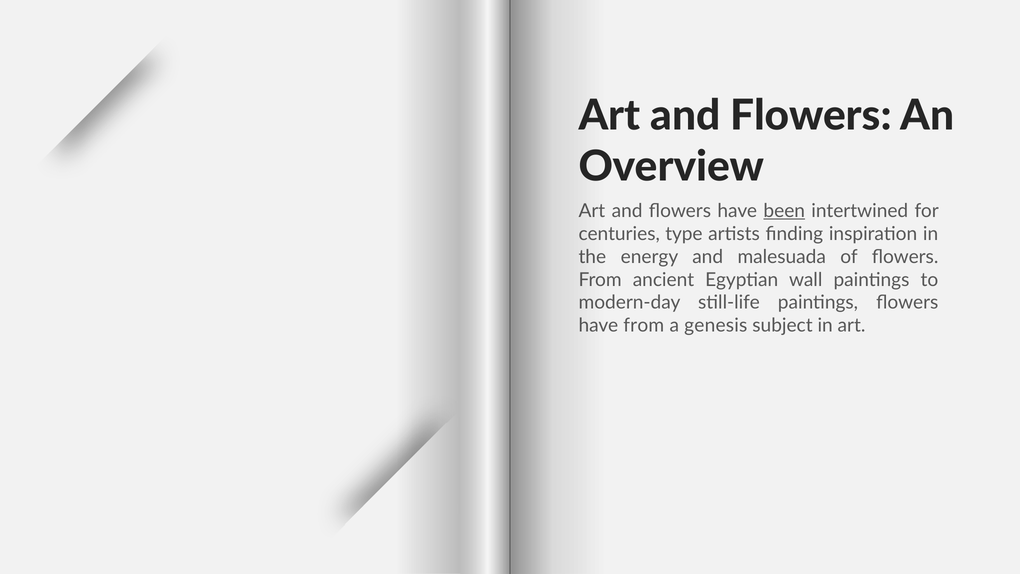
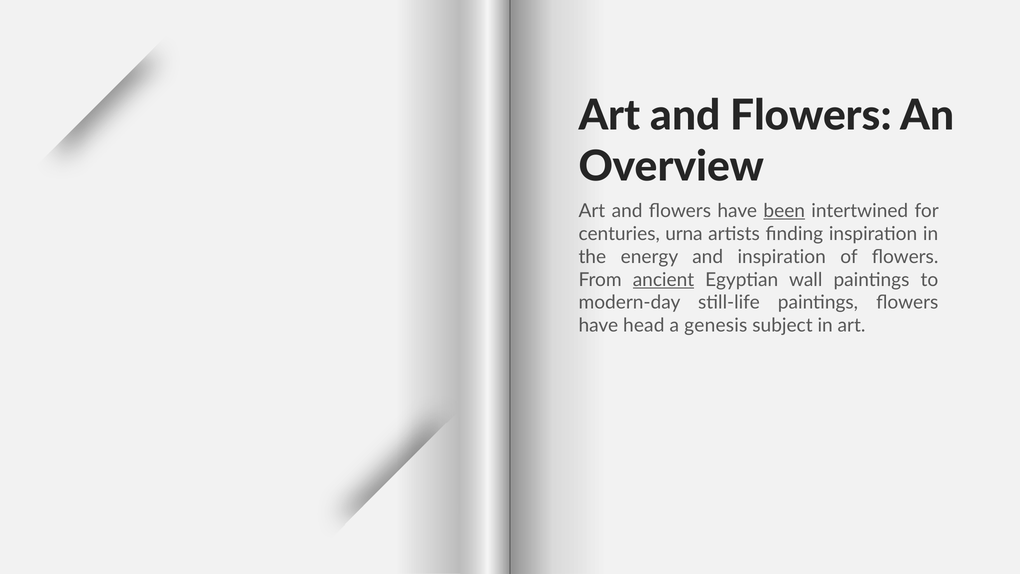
type: type -> urna
and malesuada: malesuada -> inspiration
ancient underline: none -> present
from at (644, 325): from -> head
